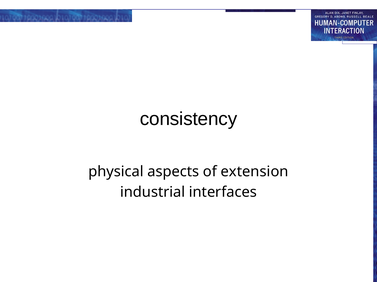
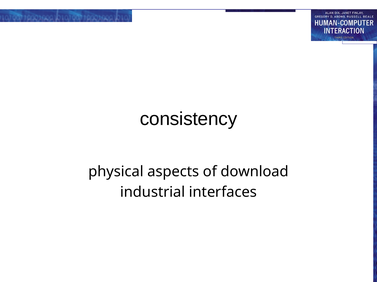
extension: extension -> download
